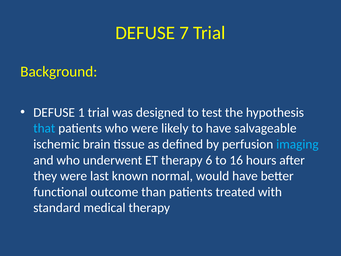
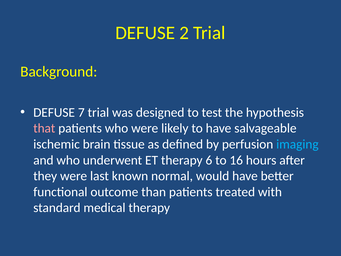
7: 7 -> 2
1: 1 -> 7
that colour: light blue -> pink
